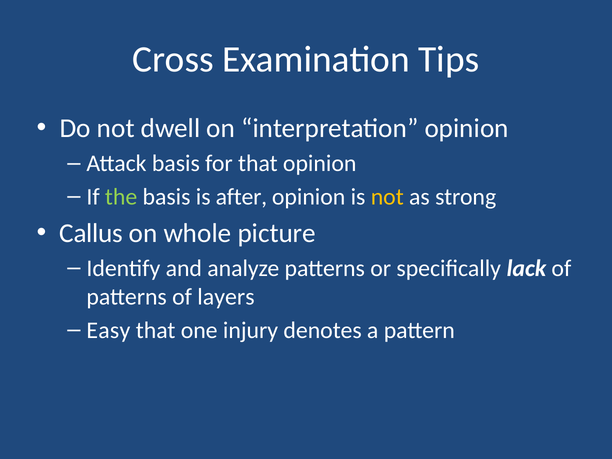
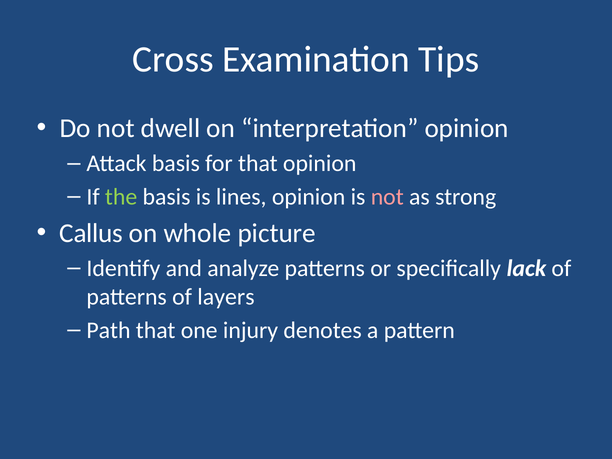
after: after -> lines
not at (387, 197) colour: yellow -> pink
Easy: Easy -> Path
